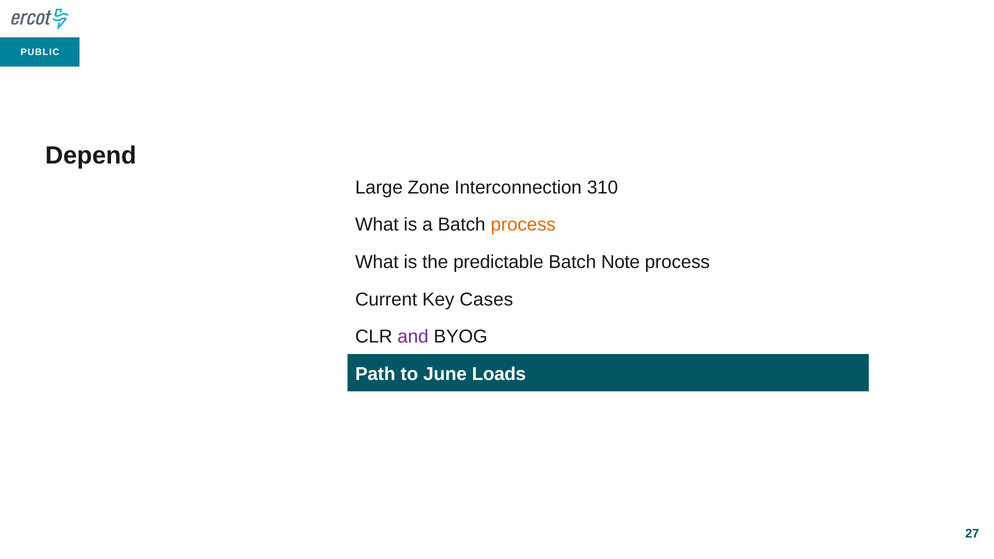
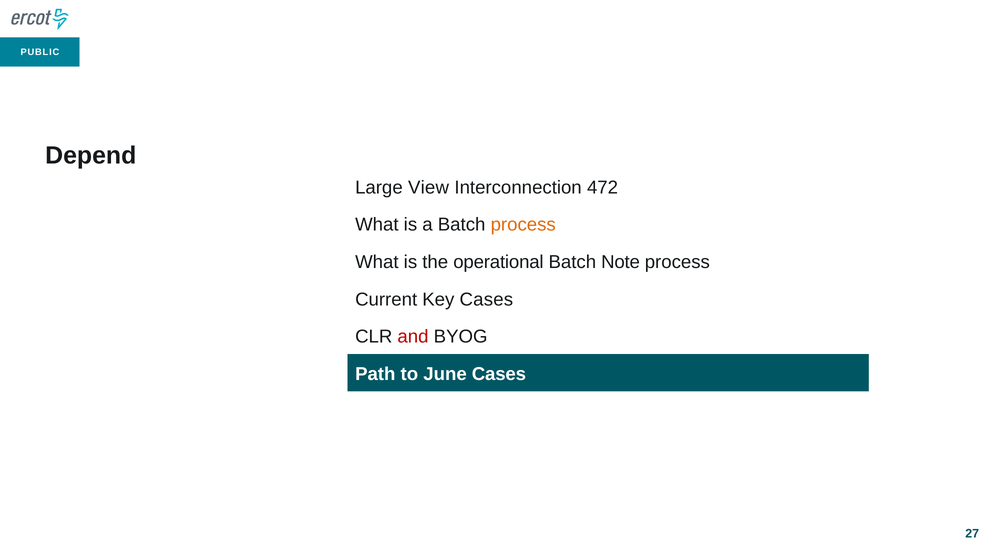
Zone: Zone -> View
310: 310 -> 472
predictable: predictable -> operational
and colour: purple -> red
June Loads: Loads -> Cases
